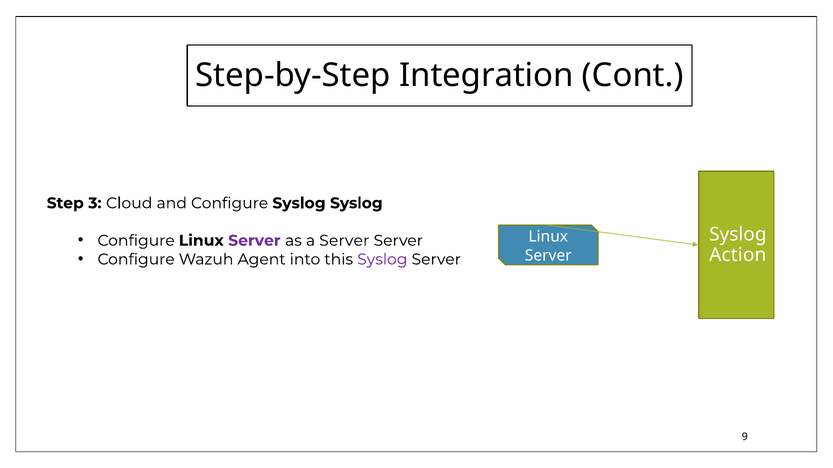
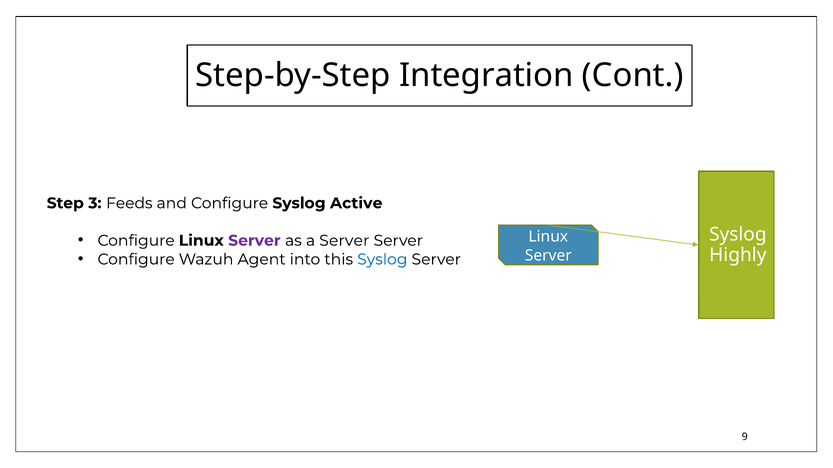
Cloud: Cloud -> Feeds
Syslog Syslog: Syslog -> Active
Action: Action -> Highly
Syslog at (382, 260) colour: purple -> blue
